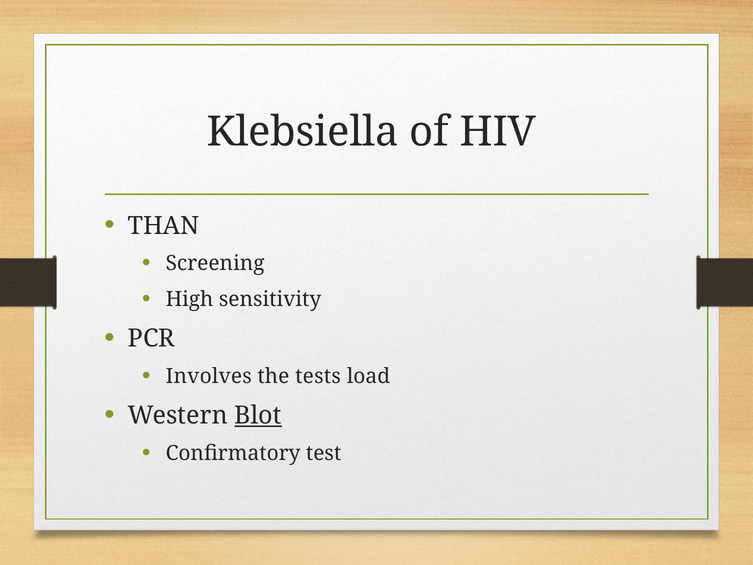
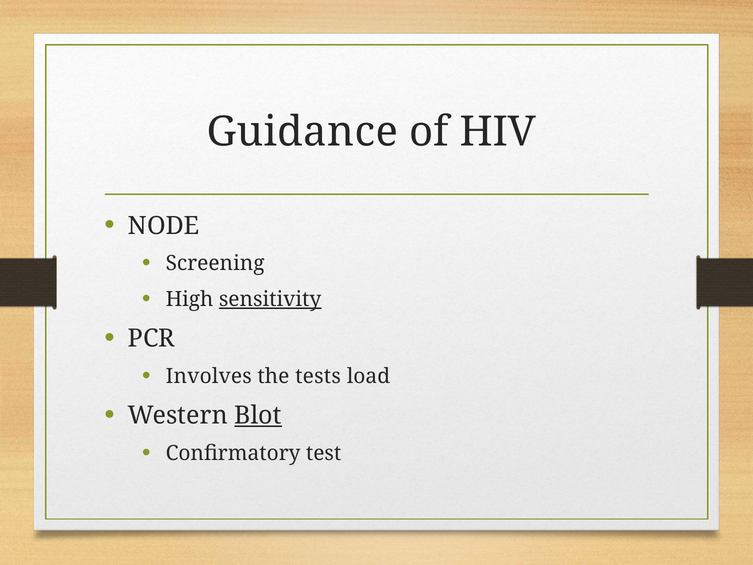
Klebsiella: Klebsiella -> Guidance
THAN: THAN -> NODE
sensitivity underline: none -> present
